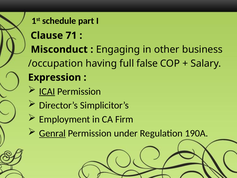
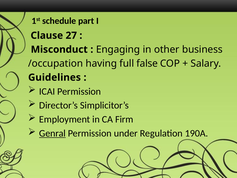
71: 71 -> 27
Expression: Expression -> Guidelines
ICAI underline: present -> none
